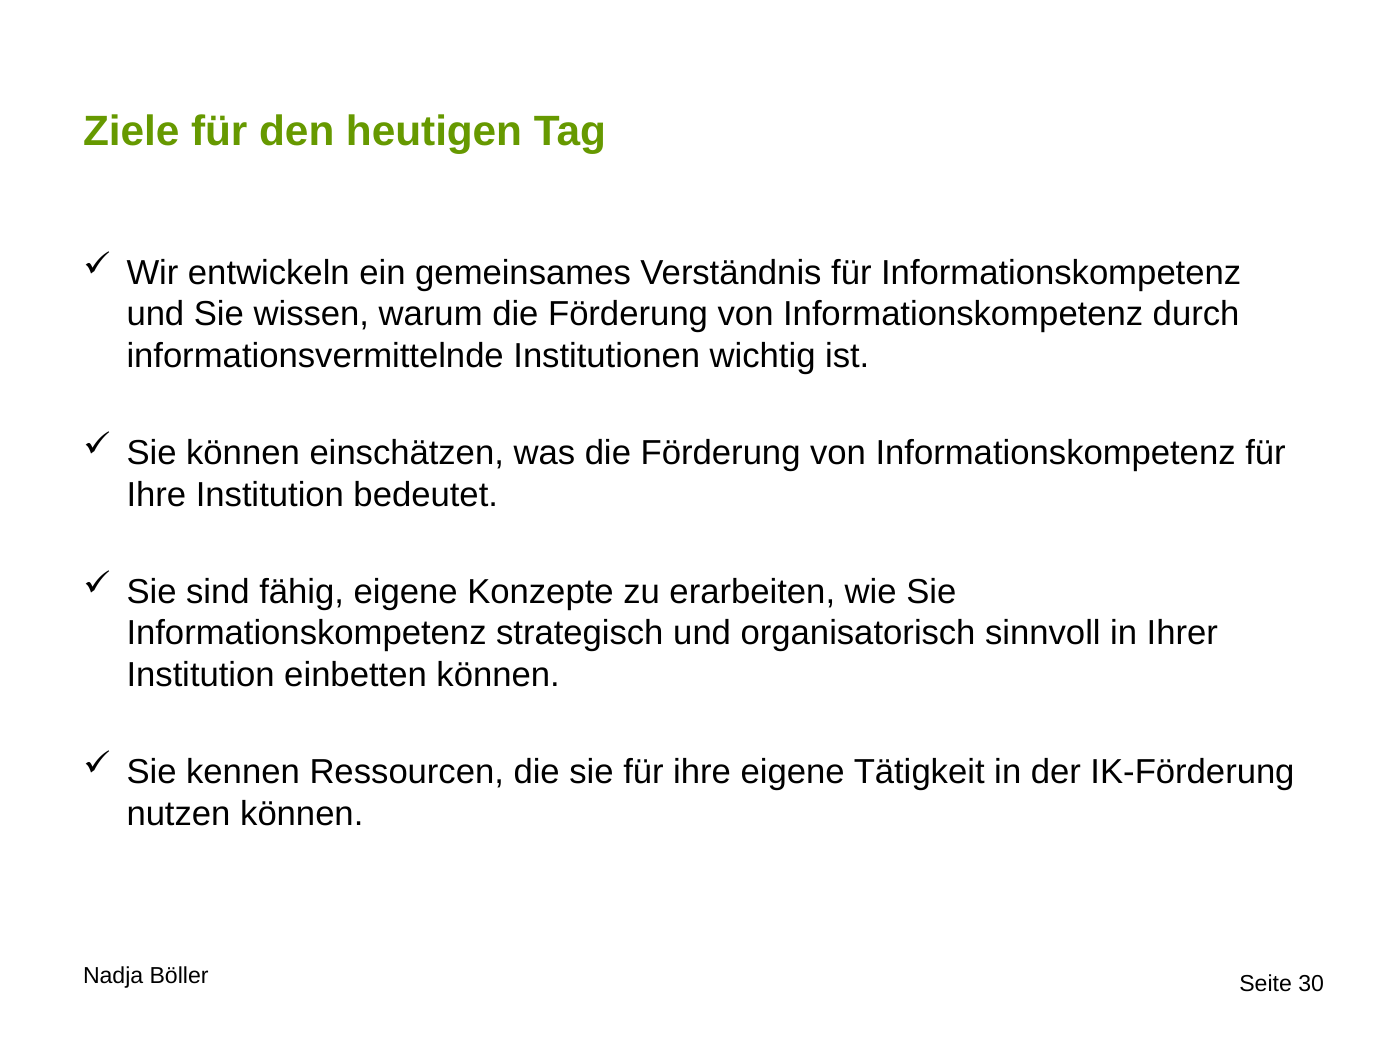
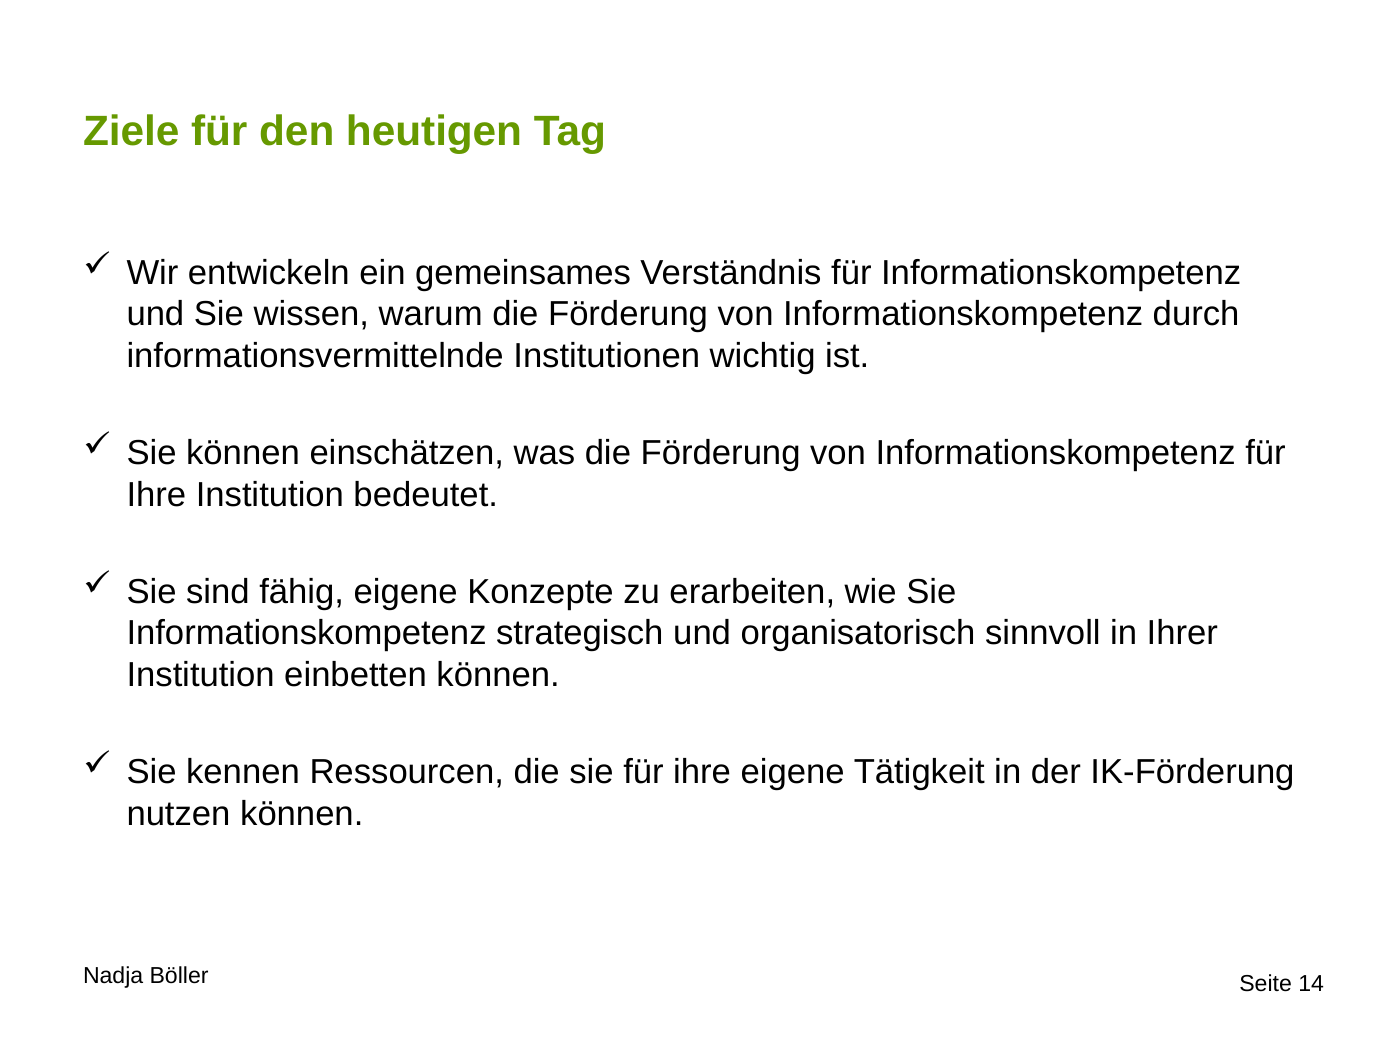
30: 30 -> 14
